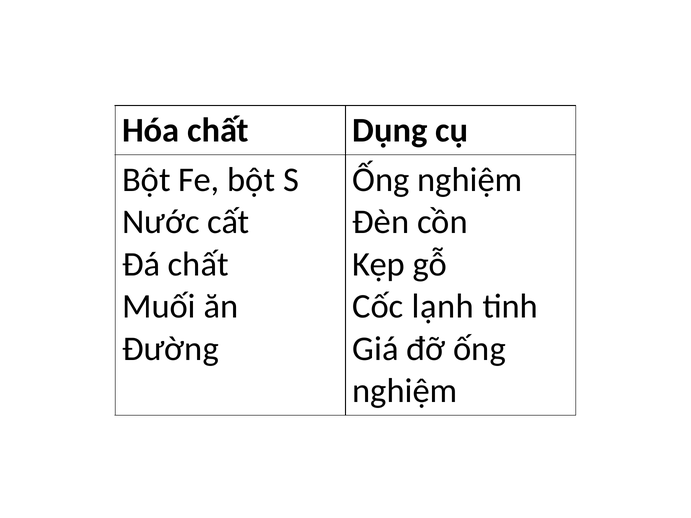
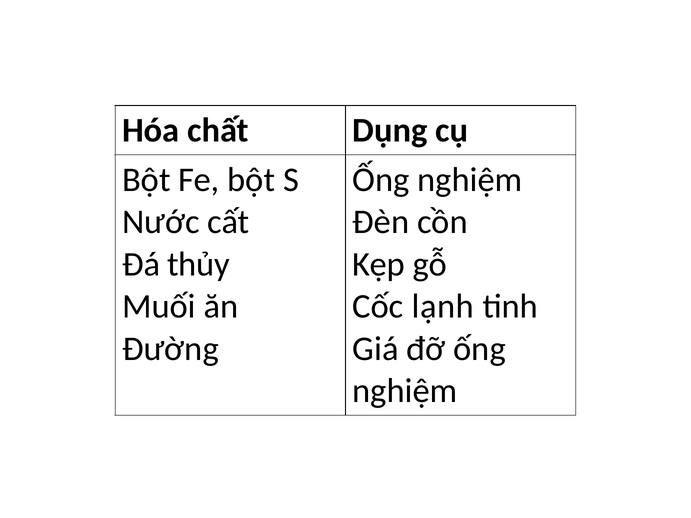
Đá chất: chất -> thủy
